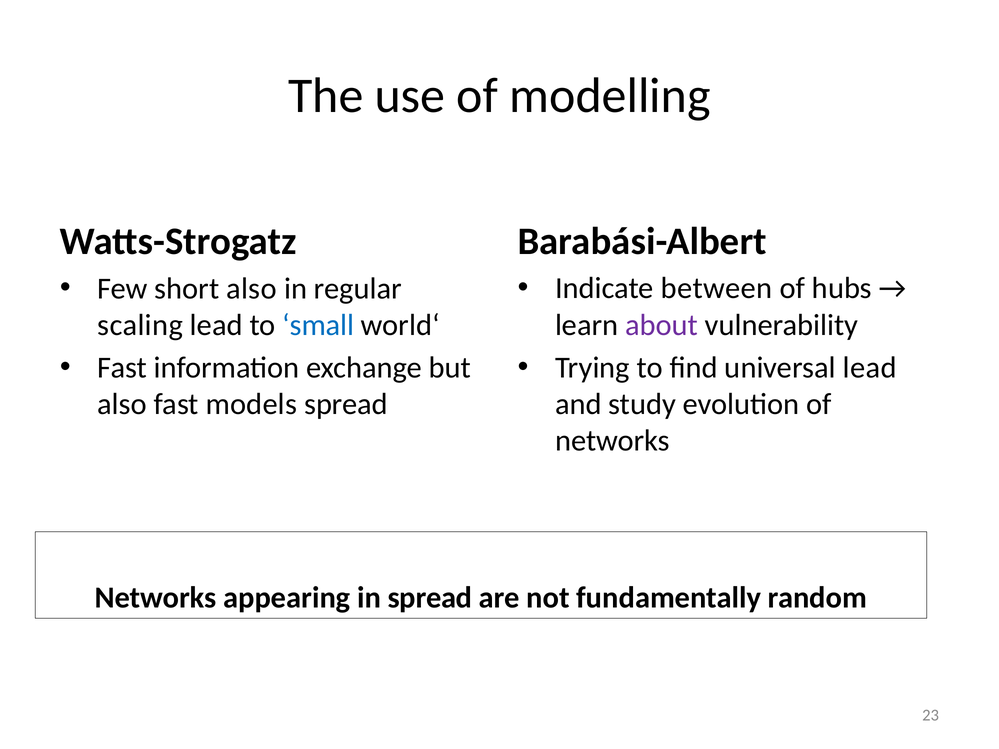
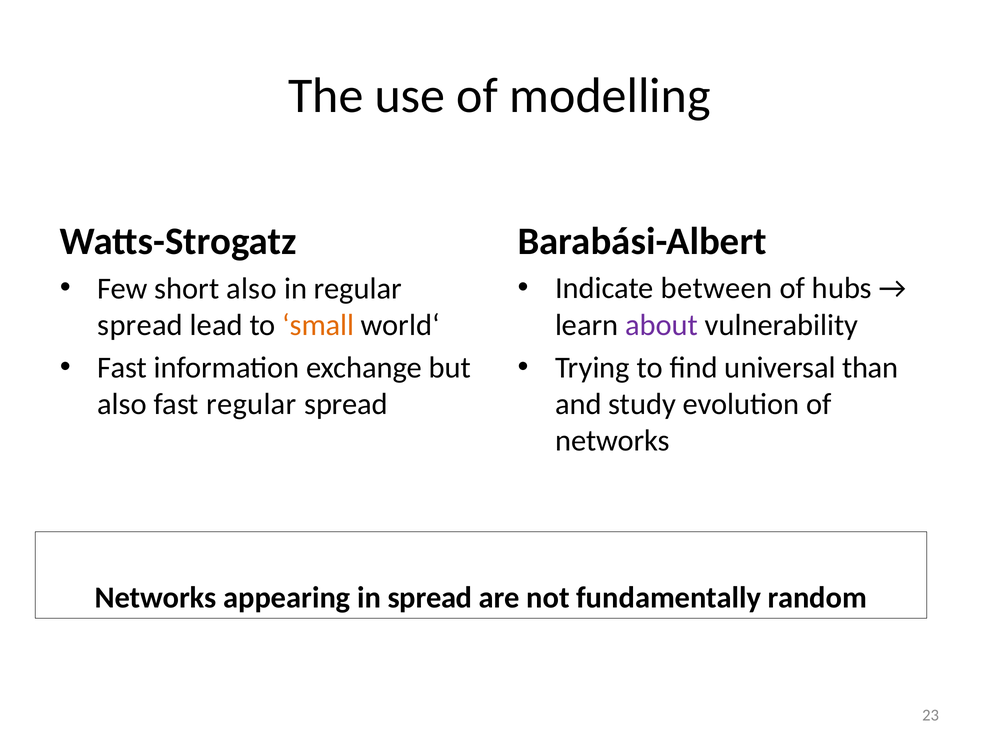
scaling at (140, 325): scaling -> spread
small colour: blue -> orange
universal lead: lead -> than
fast models: models -> regular
